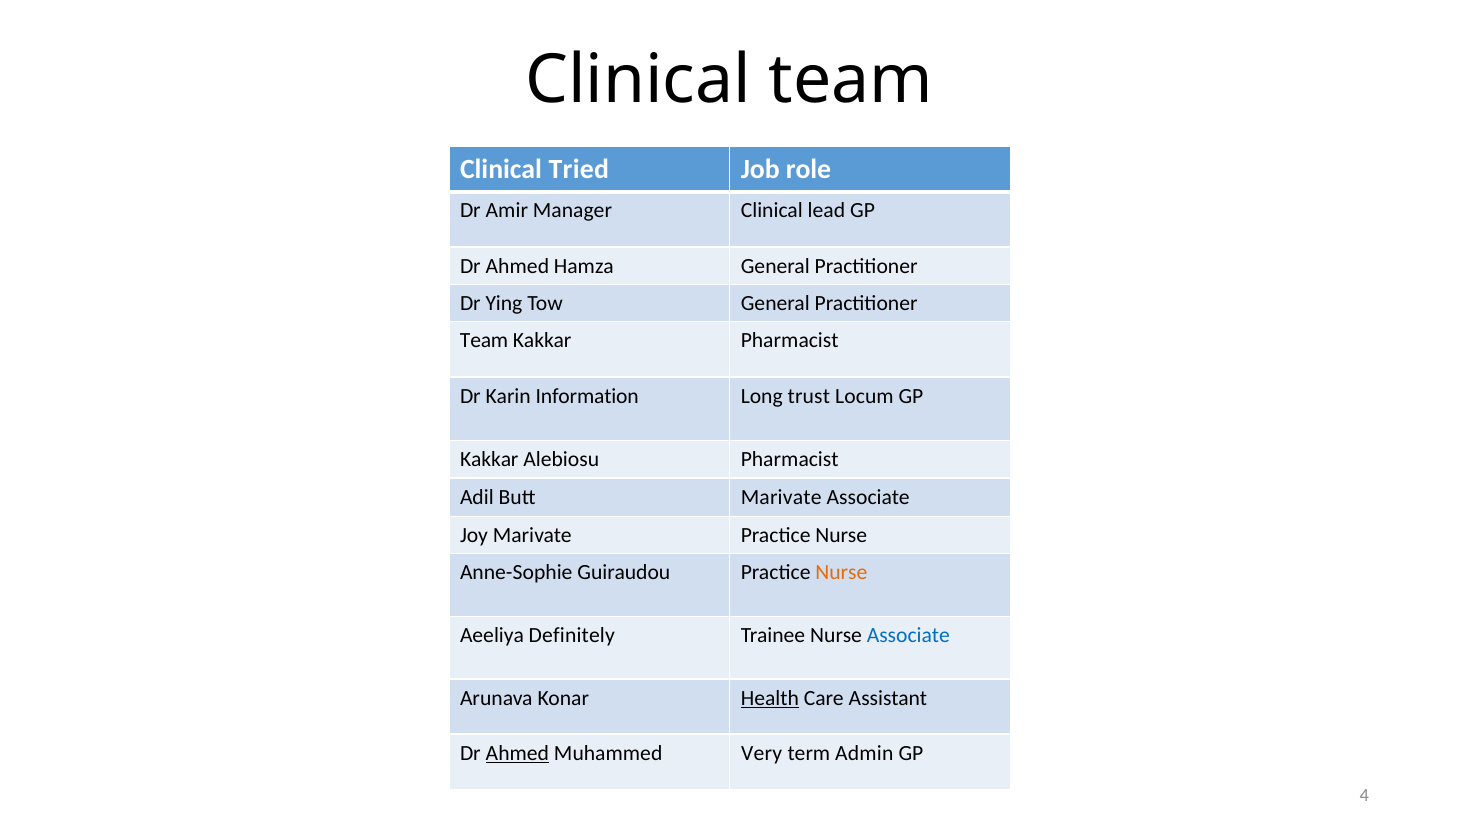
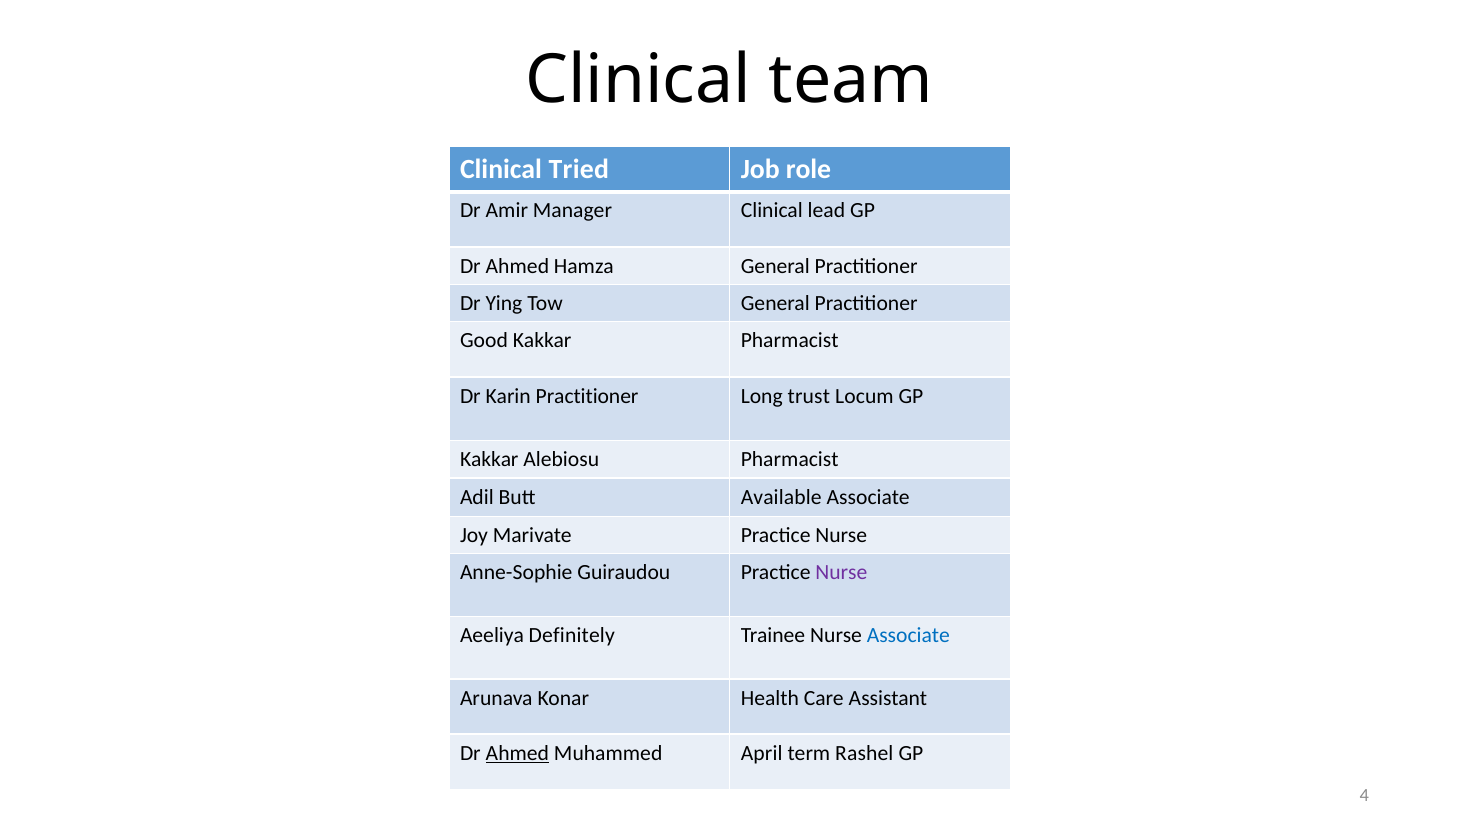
Team at (484, 341): Team -> Good
Karin Information: Information -> Practitioner
Butt Marivate: Marivate -> Available
Nurse at (841, 573) colour: orange -> purple
Health underline: present -> none
Very: Very -> April
Admin: Admin -> Rashel
